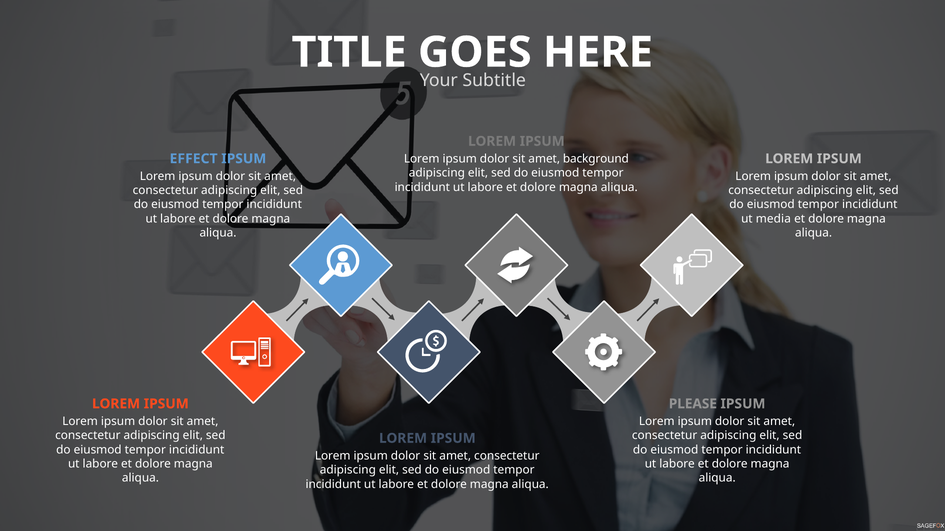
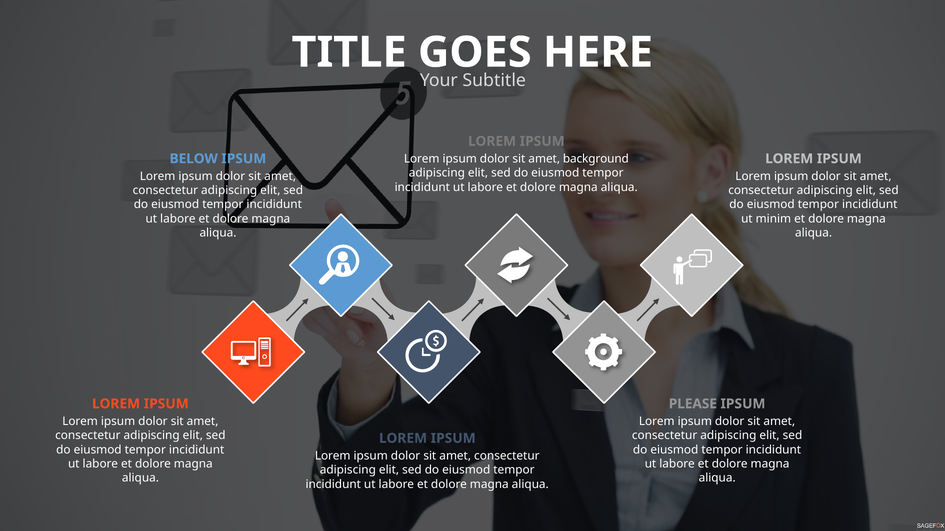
EFFECT: EFFECT -> BELOW
media: media -> minim
